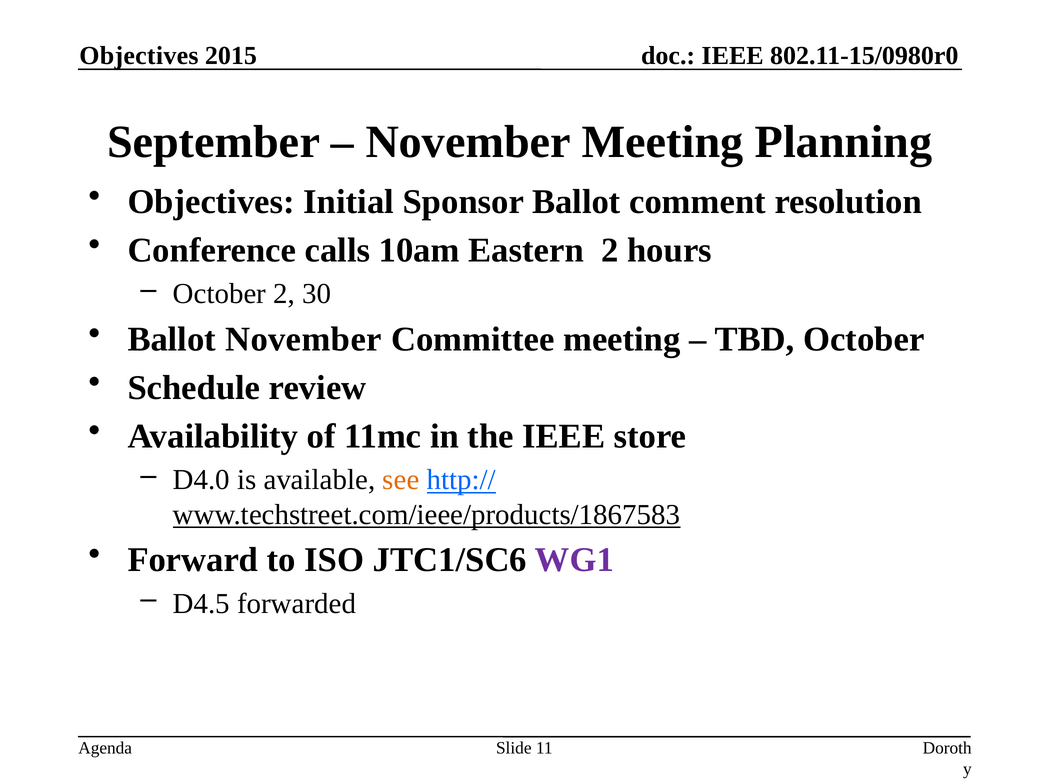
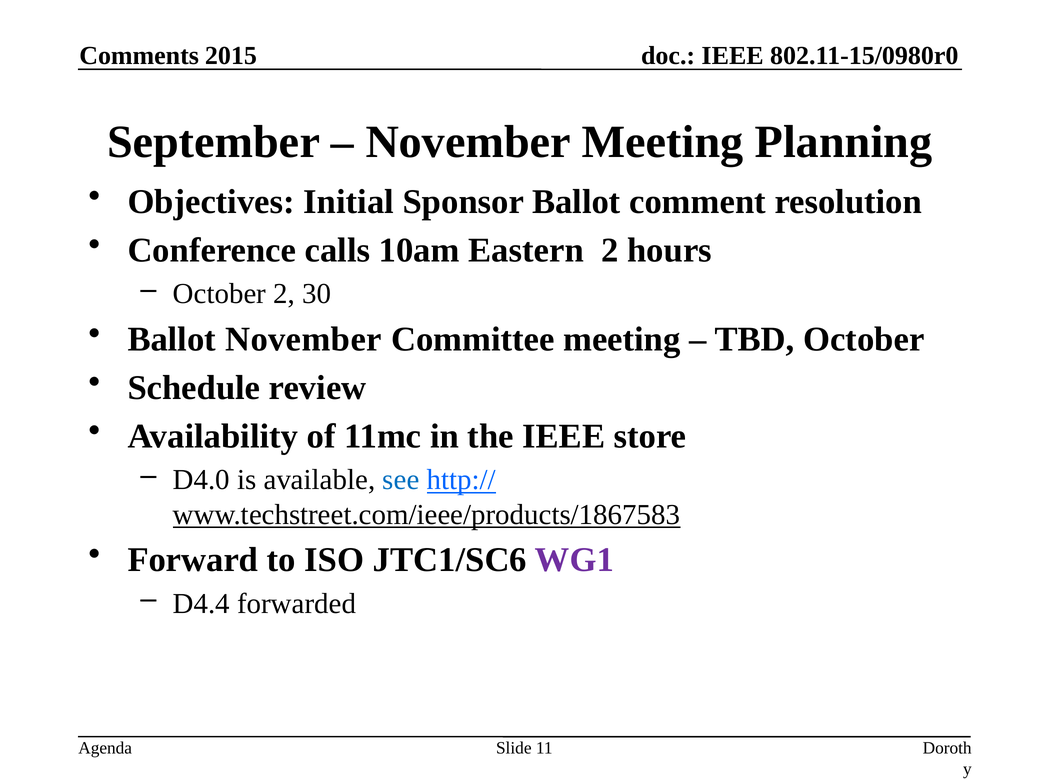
Objectives at (139, 55): Objectives -> Comments
see colour: orange -> blue
D4.5: D4.5 -> D4.4
